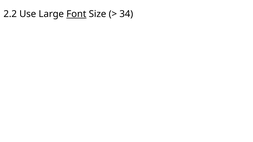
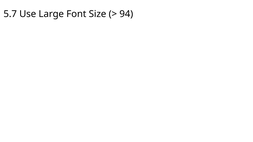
2.2: 2.2 -> 5.7
Font underline: present -> none
34: 34 -> 94
